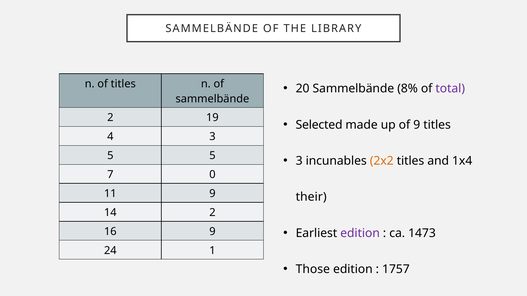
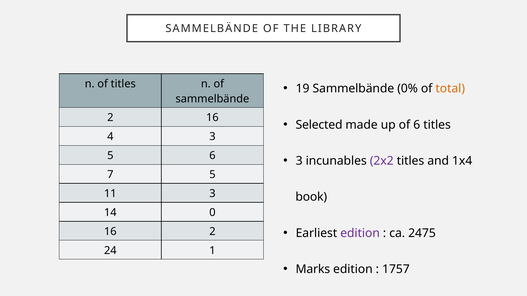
20: 20 -> 19
8%: 8% -> 0%
total colour: purple -> orange
2 19: 19 -> 16
of 9: 9 -> 6
5 5: 5 -> 6
2x2 colour: orange -> purple
7 0: 0 -> 5
11 9: 9 -> 3
their: their -> book
14 2: 2 -> 0
1473: 1473 -> 2475
16 9: 9 -> 2
Those: Those -> Marks
